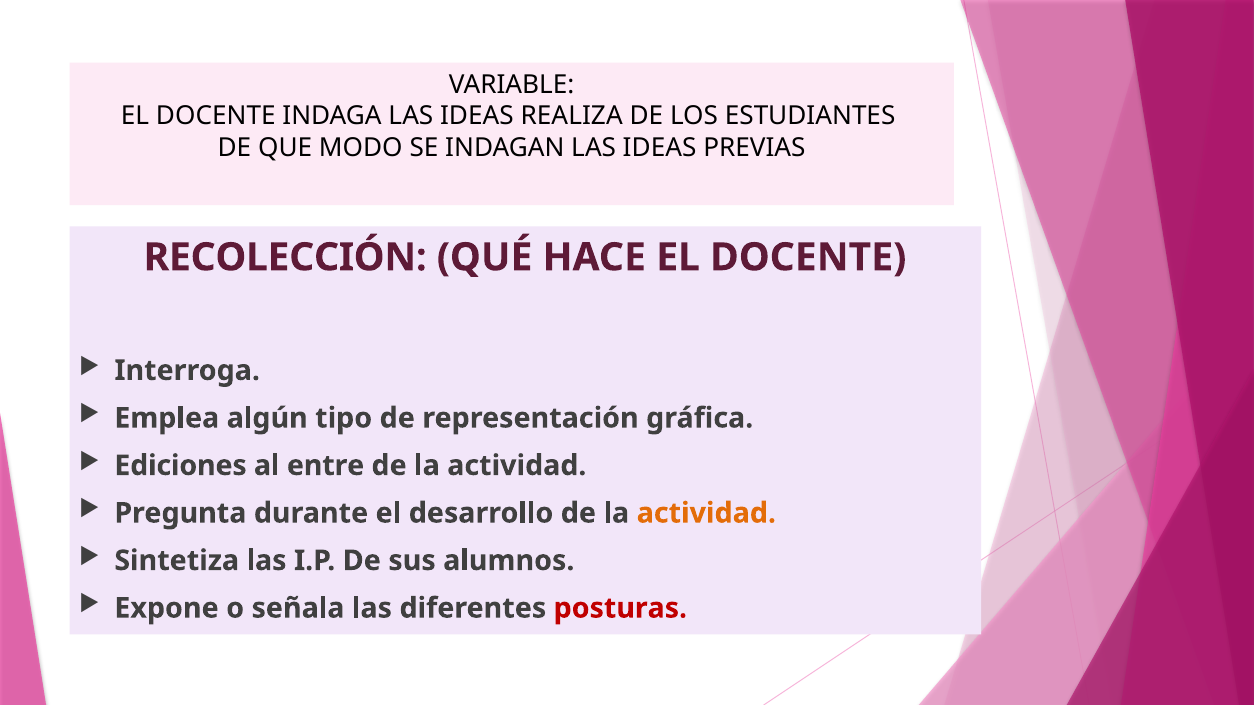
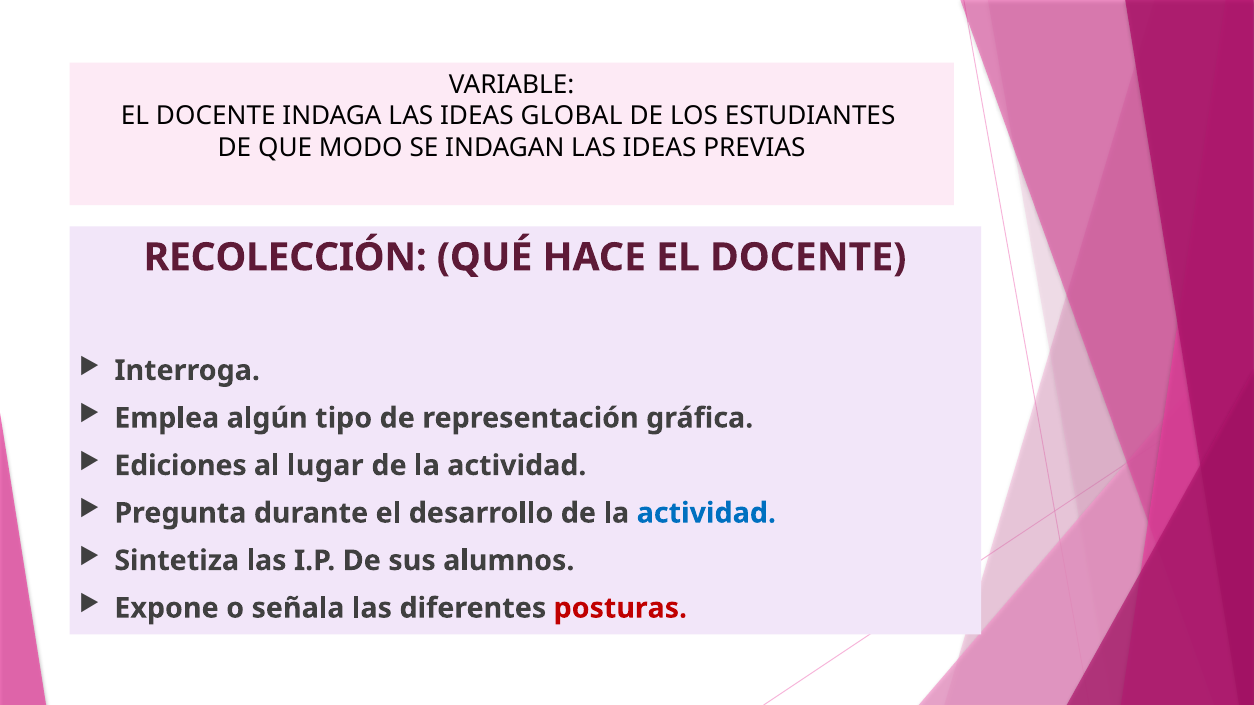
REALIZA: REALIZA -> GLOBAL
entre: entre -> lugar
actividad at (706, 513) colour: orange -> blue
